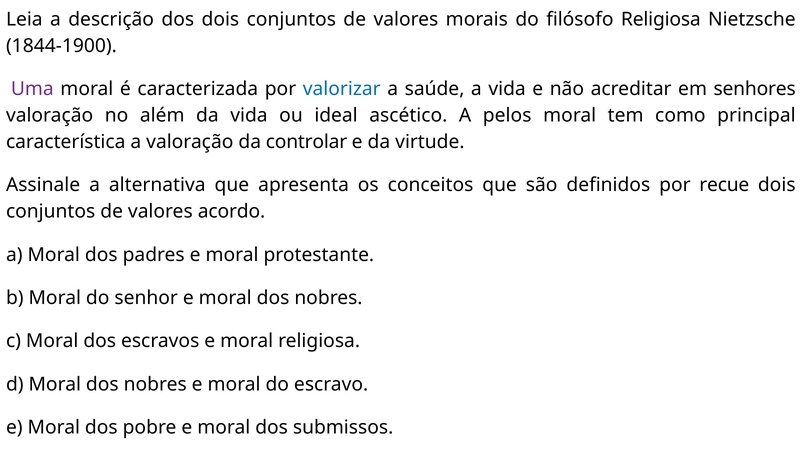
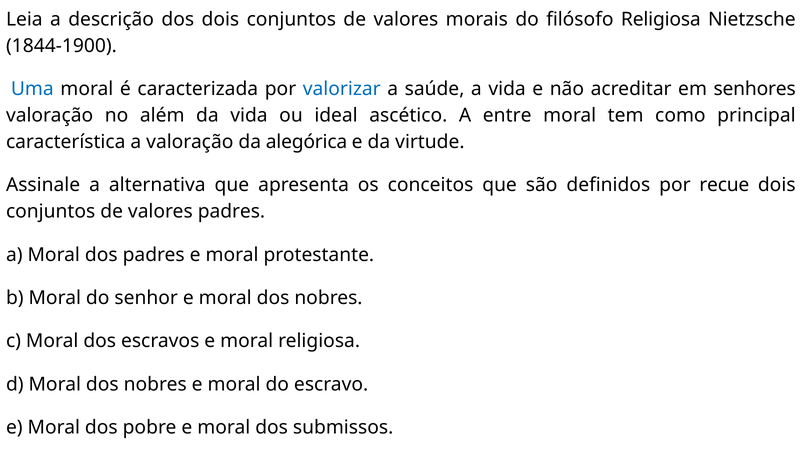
Uma colour: purple -> blue
pelos: pelos -> entre
controlar: controlar -> alegórica
valores acordo: acordo -> padres
